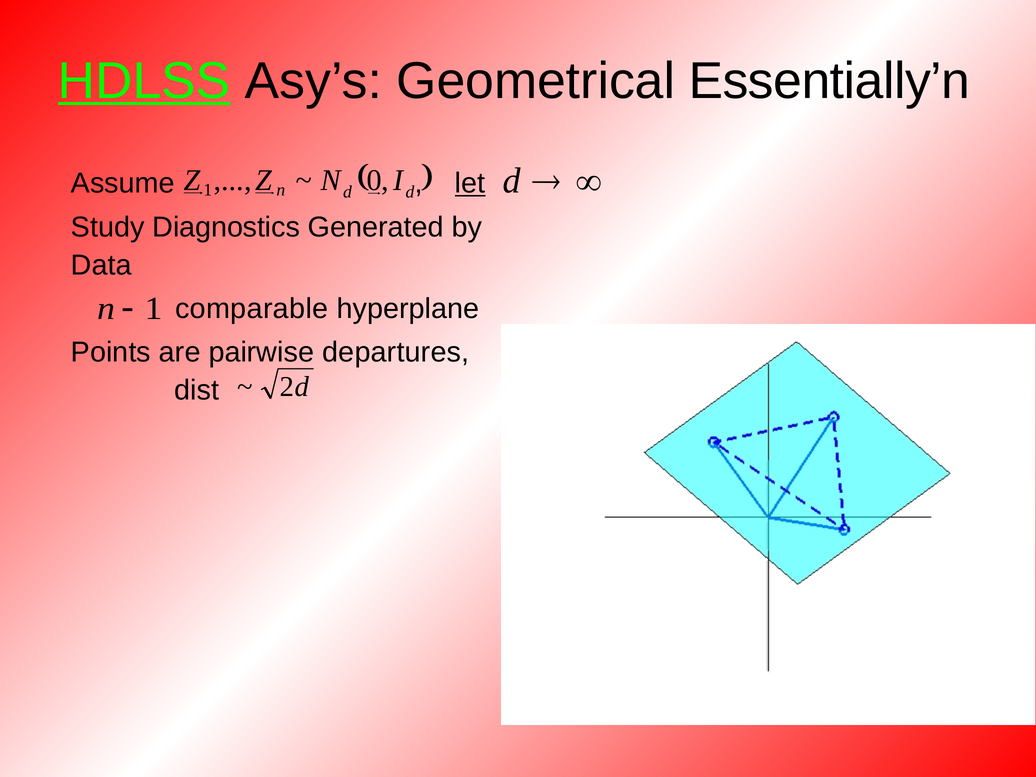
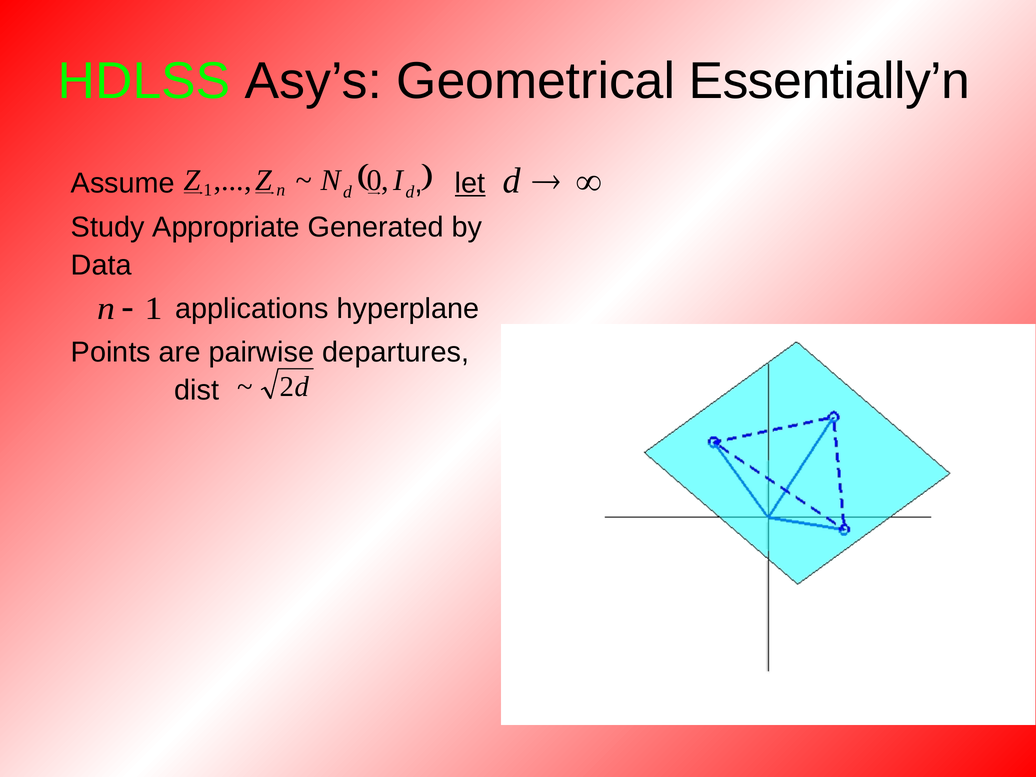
HDLSS underline: present -> none
Diagnostics: Diagnostics -> Appropriate
comparable: comparable -> applications
